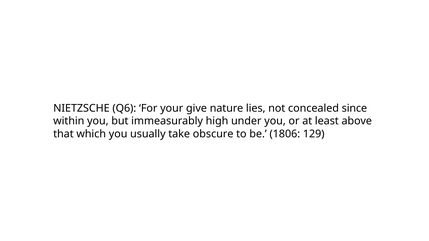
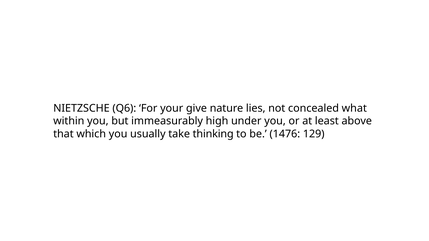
since: since -> what
obscure: obscure -> thinking
1806: 1806 -> 1476
